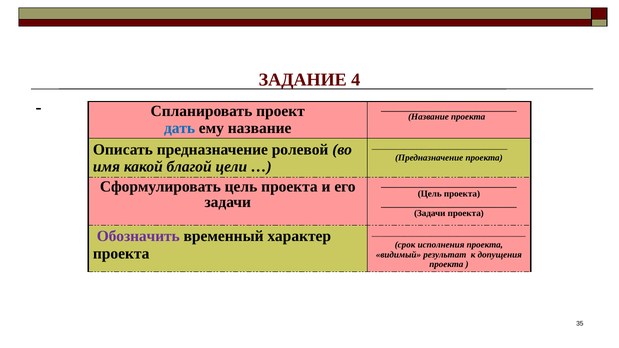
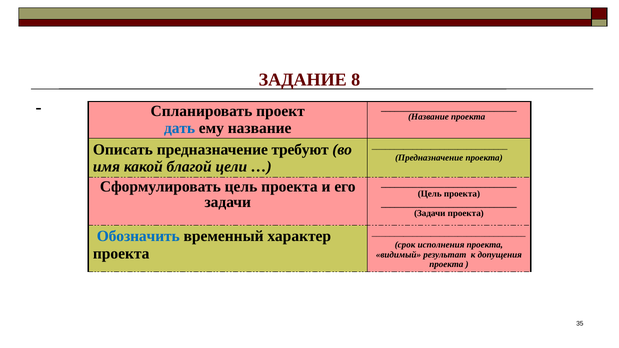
4: 4 -> 8
ролевой: ролевой -> требуют
Обозначить colour: purple -> blue
